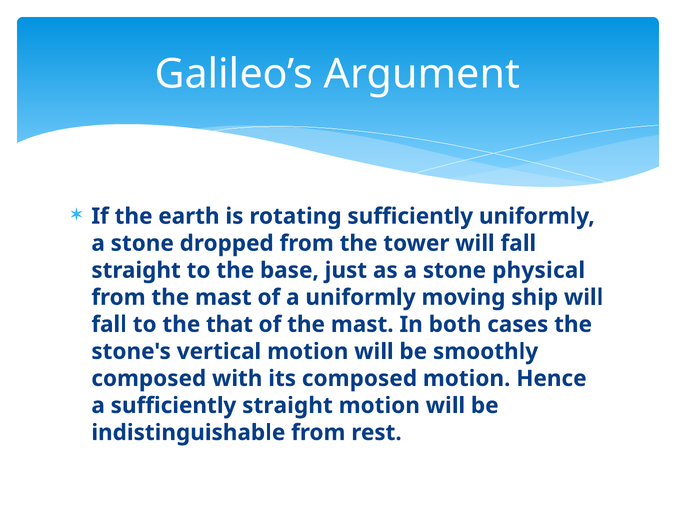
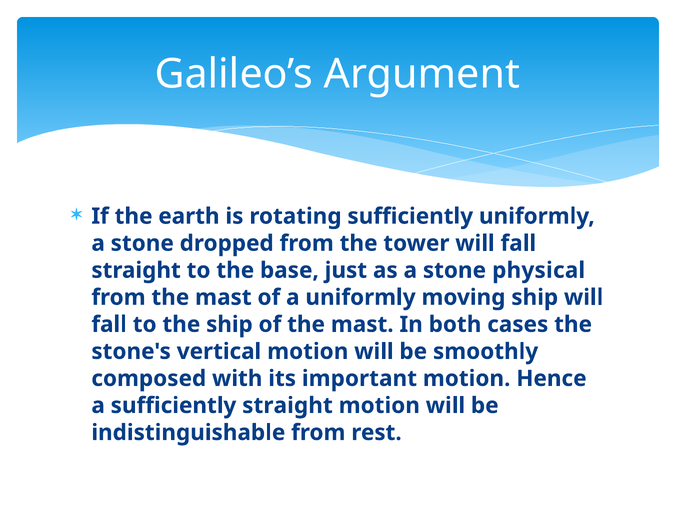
the that: that -> ship
its composed: composed -> important
